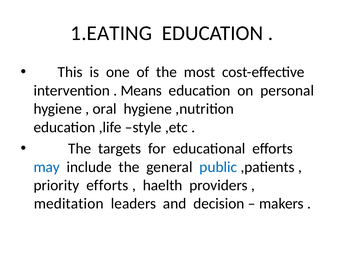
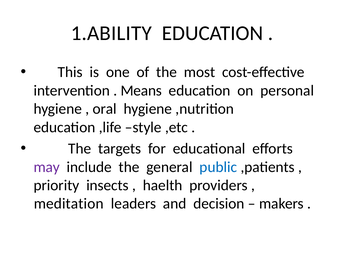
1.EATING: 1.EATING -> 1.ABILITY
may colour: blue -> purple
priority efforts: efforts -> insects
